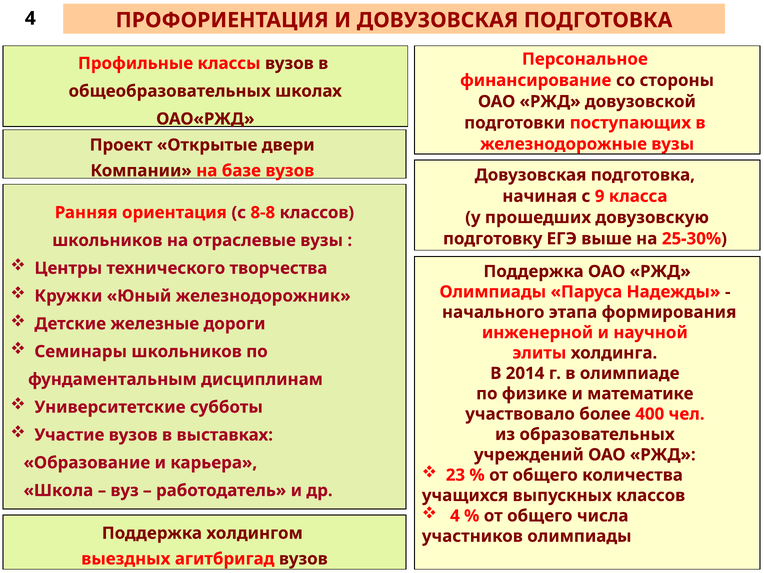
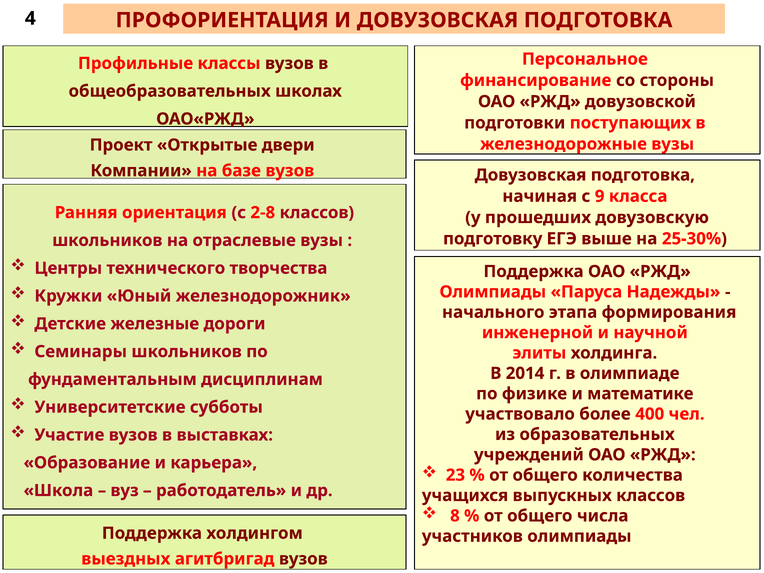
8-8: 8-8 -> 2-8
4 at (455, 516): 4 -> 8
